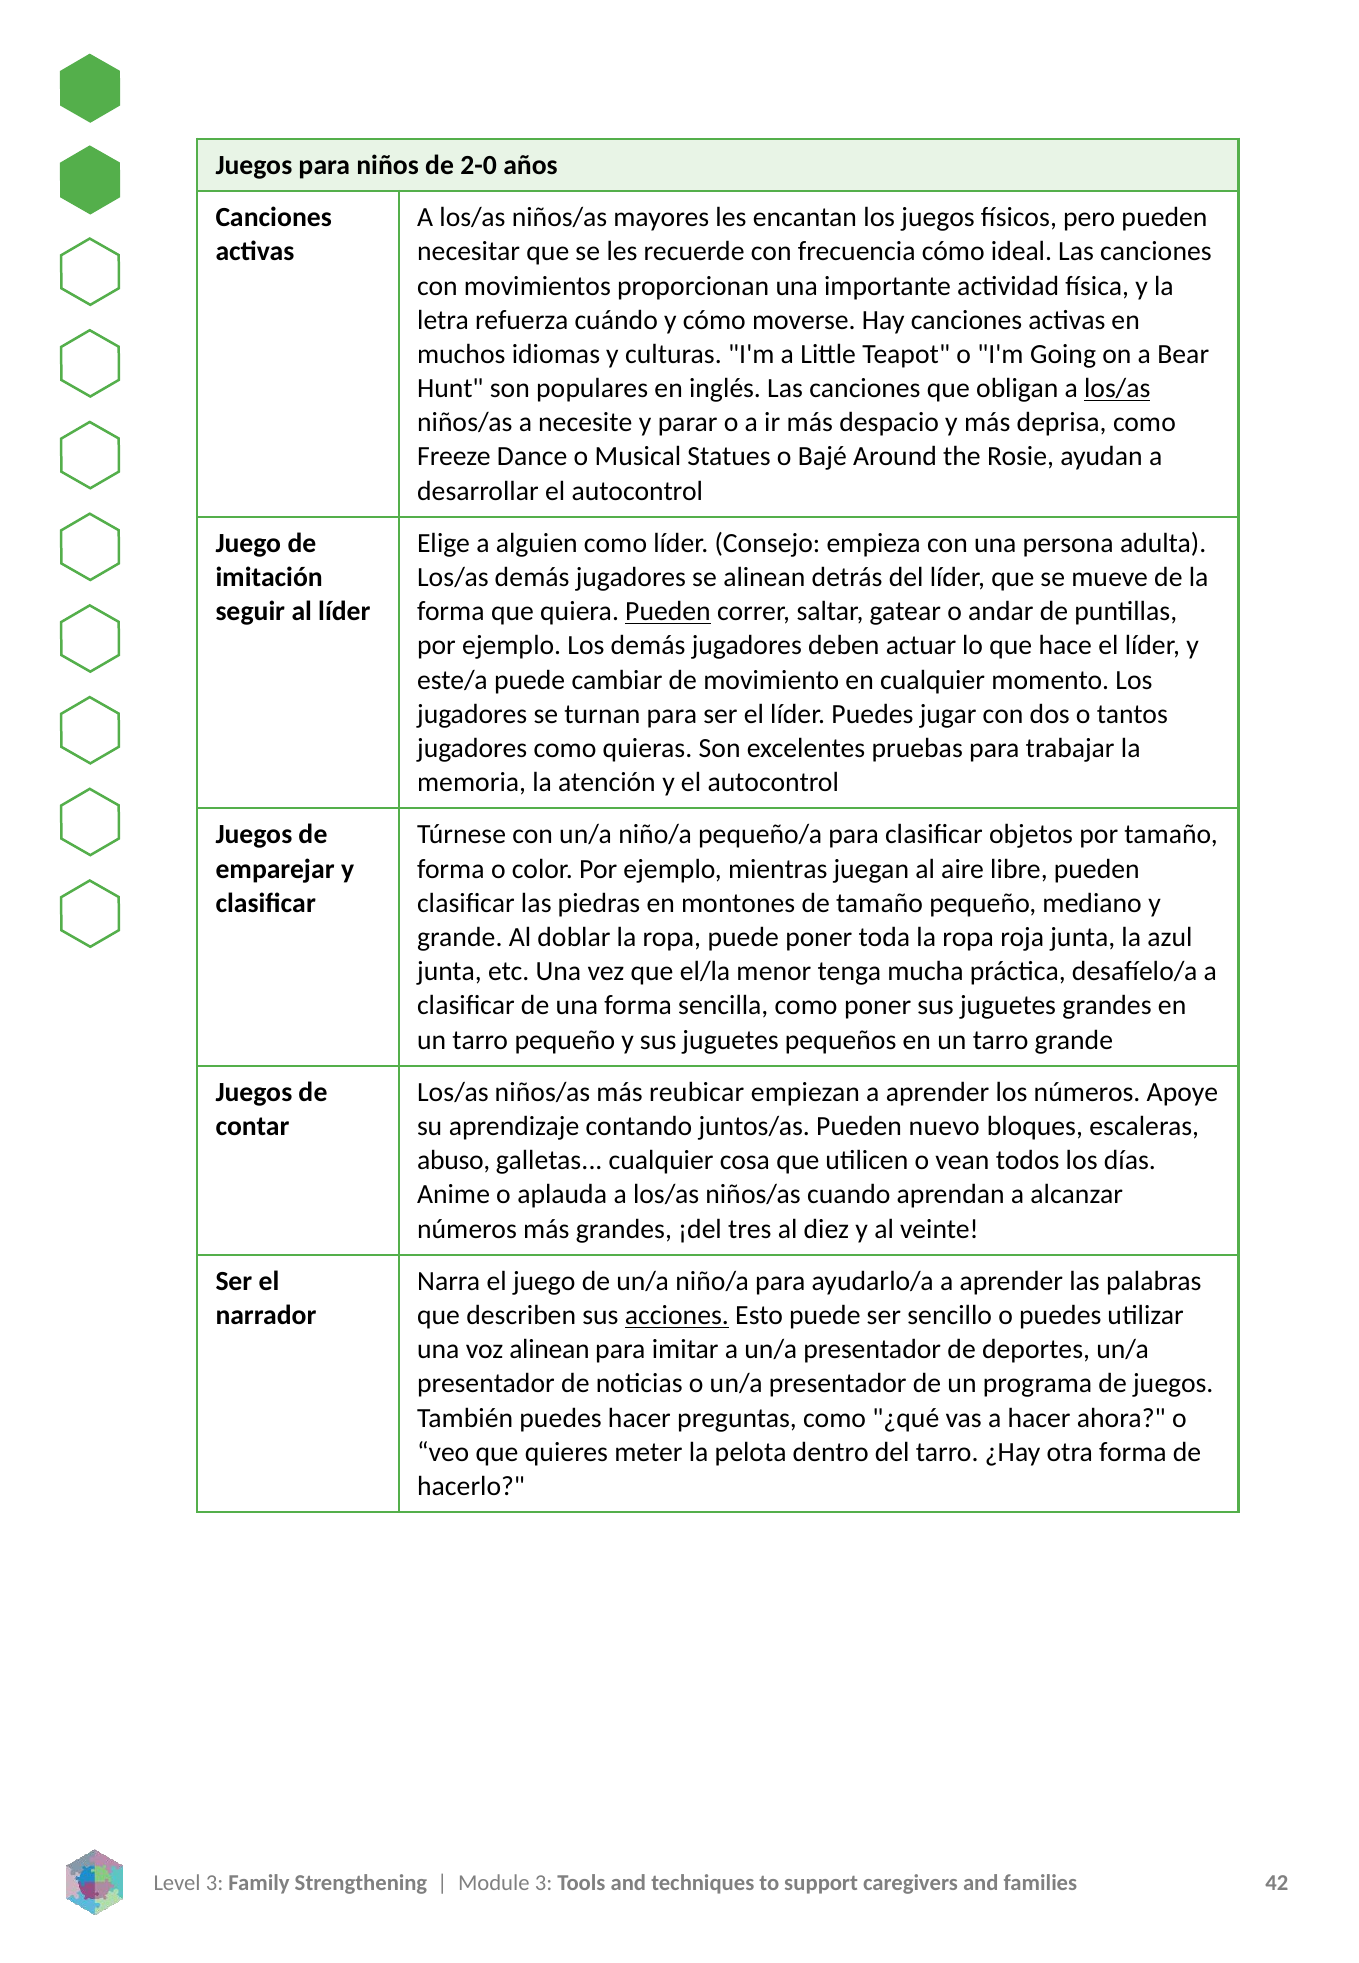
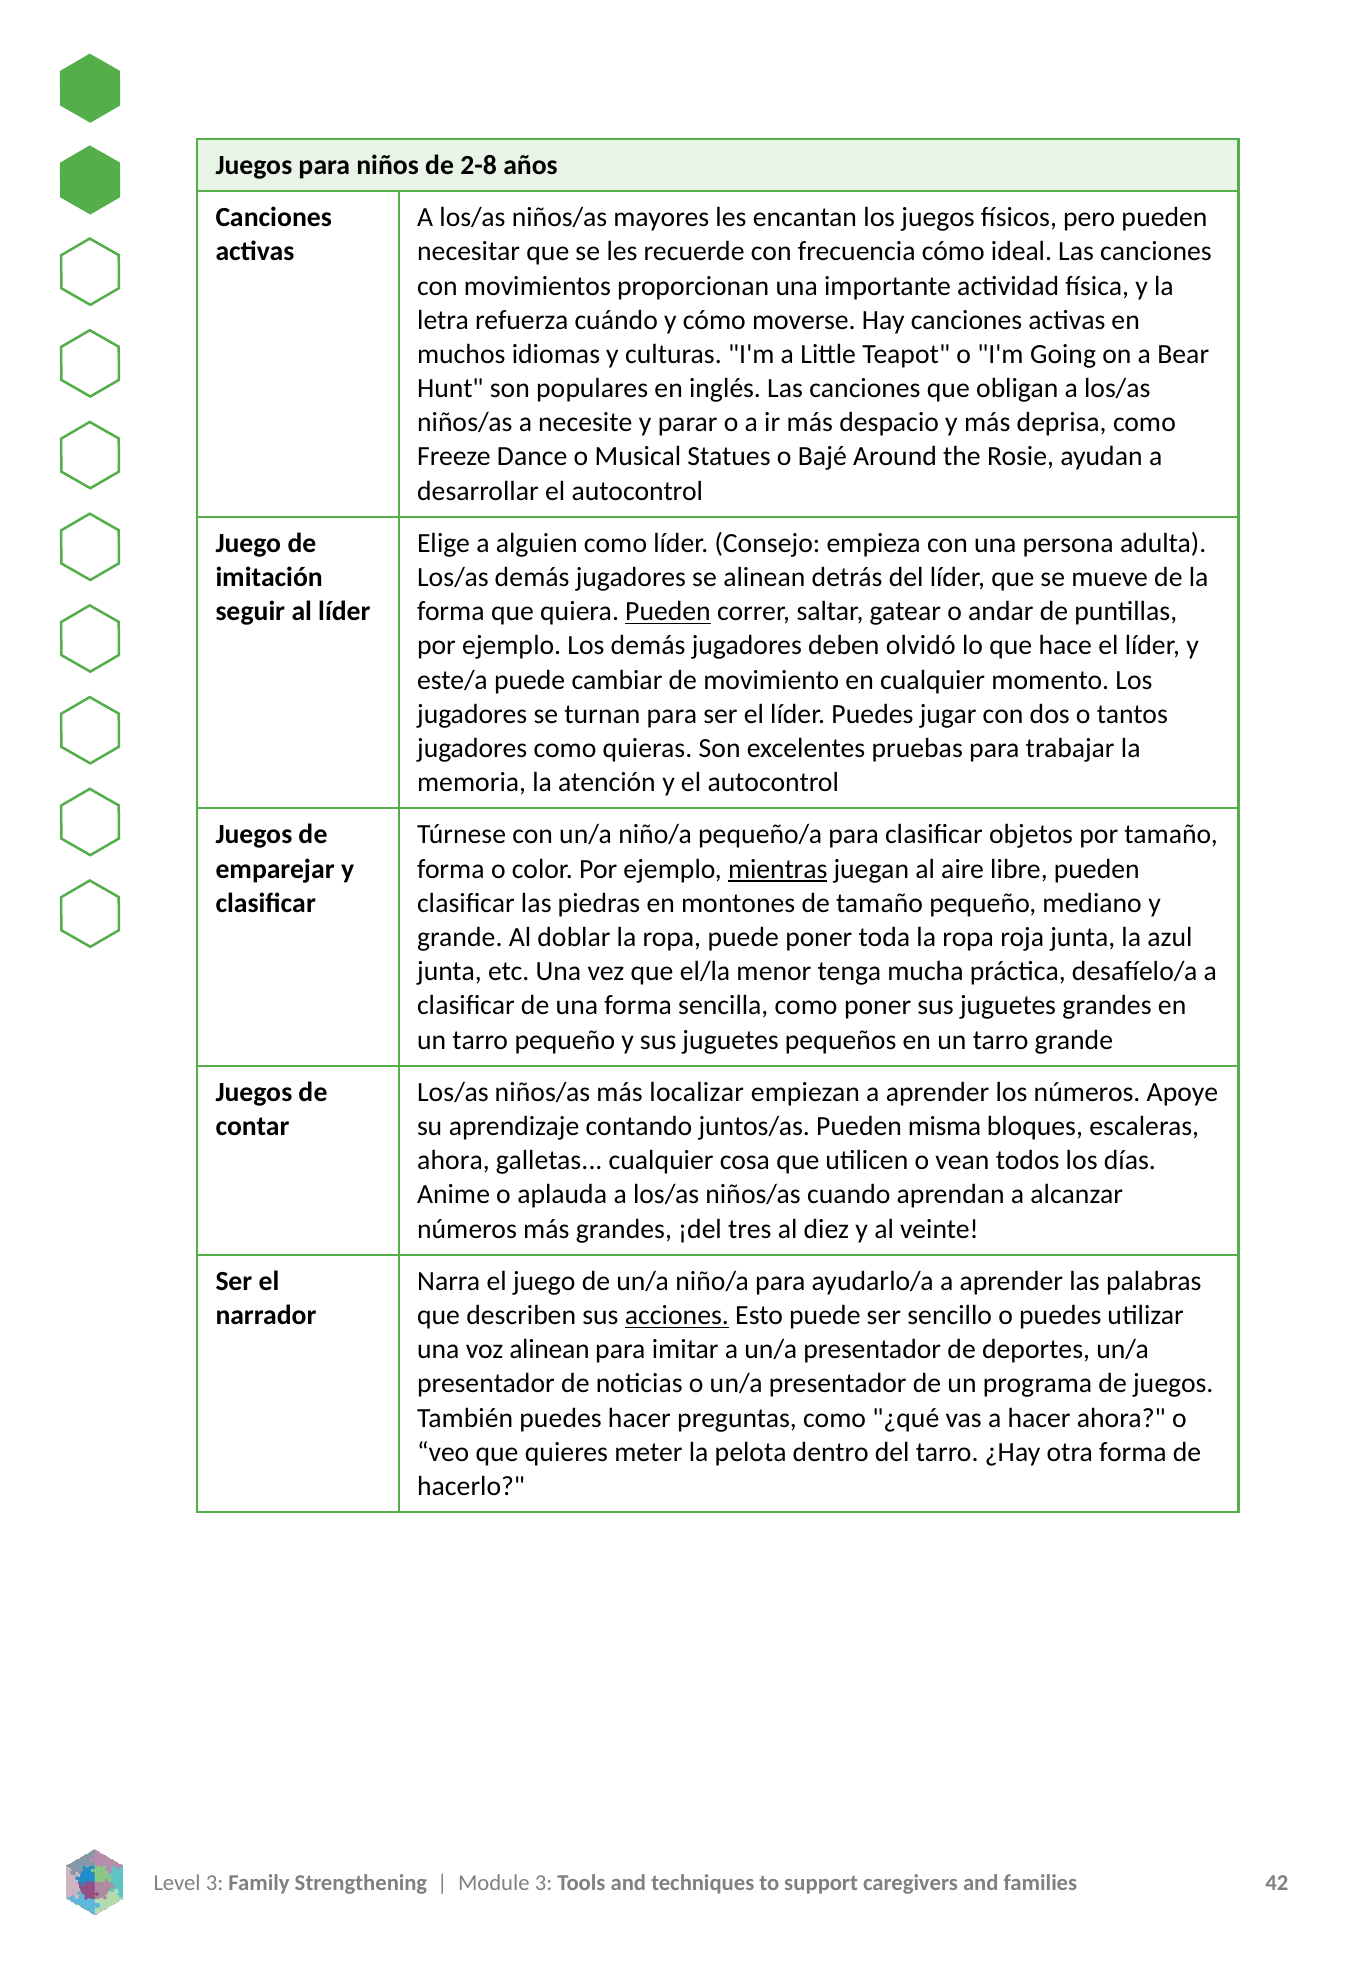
2-0: 2-0 -> 2-8
los/as at (1117, 388) underline: present -> none
actuar: actuar -> olvidó
mientras underline: none -> present
reubicar: reubicar -> localizar
nuevo: nuevo -> misma
abuso at (454, 1161): abuso -> ahora
